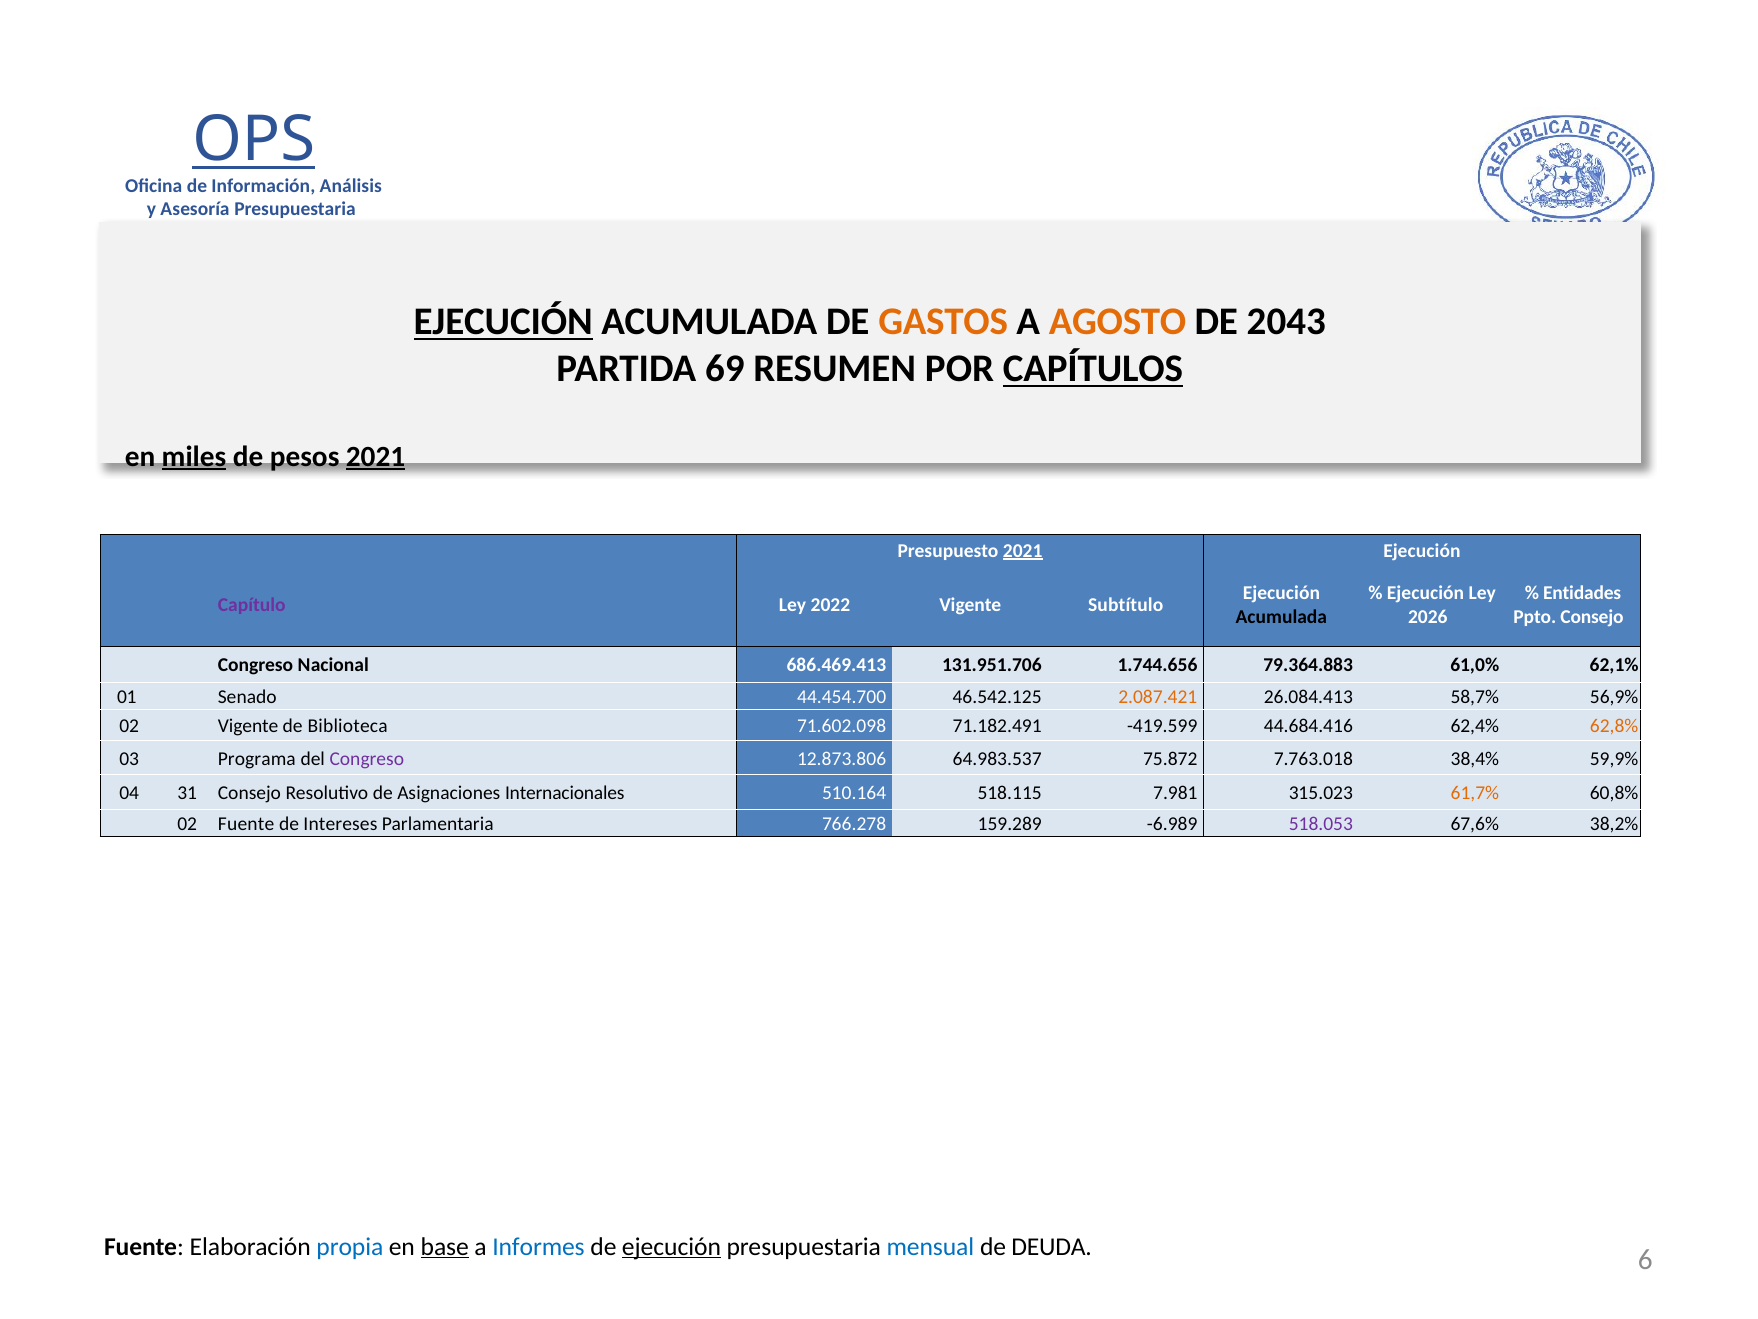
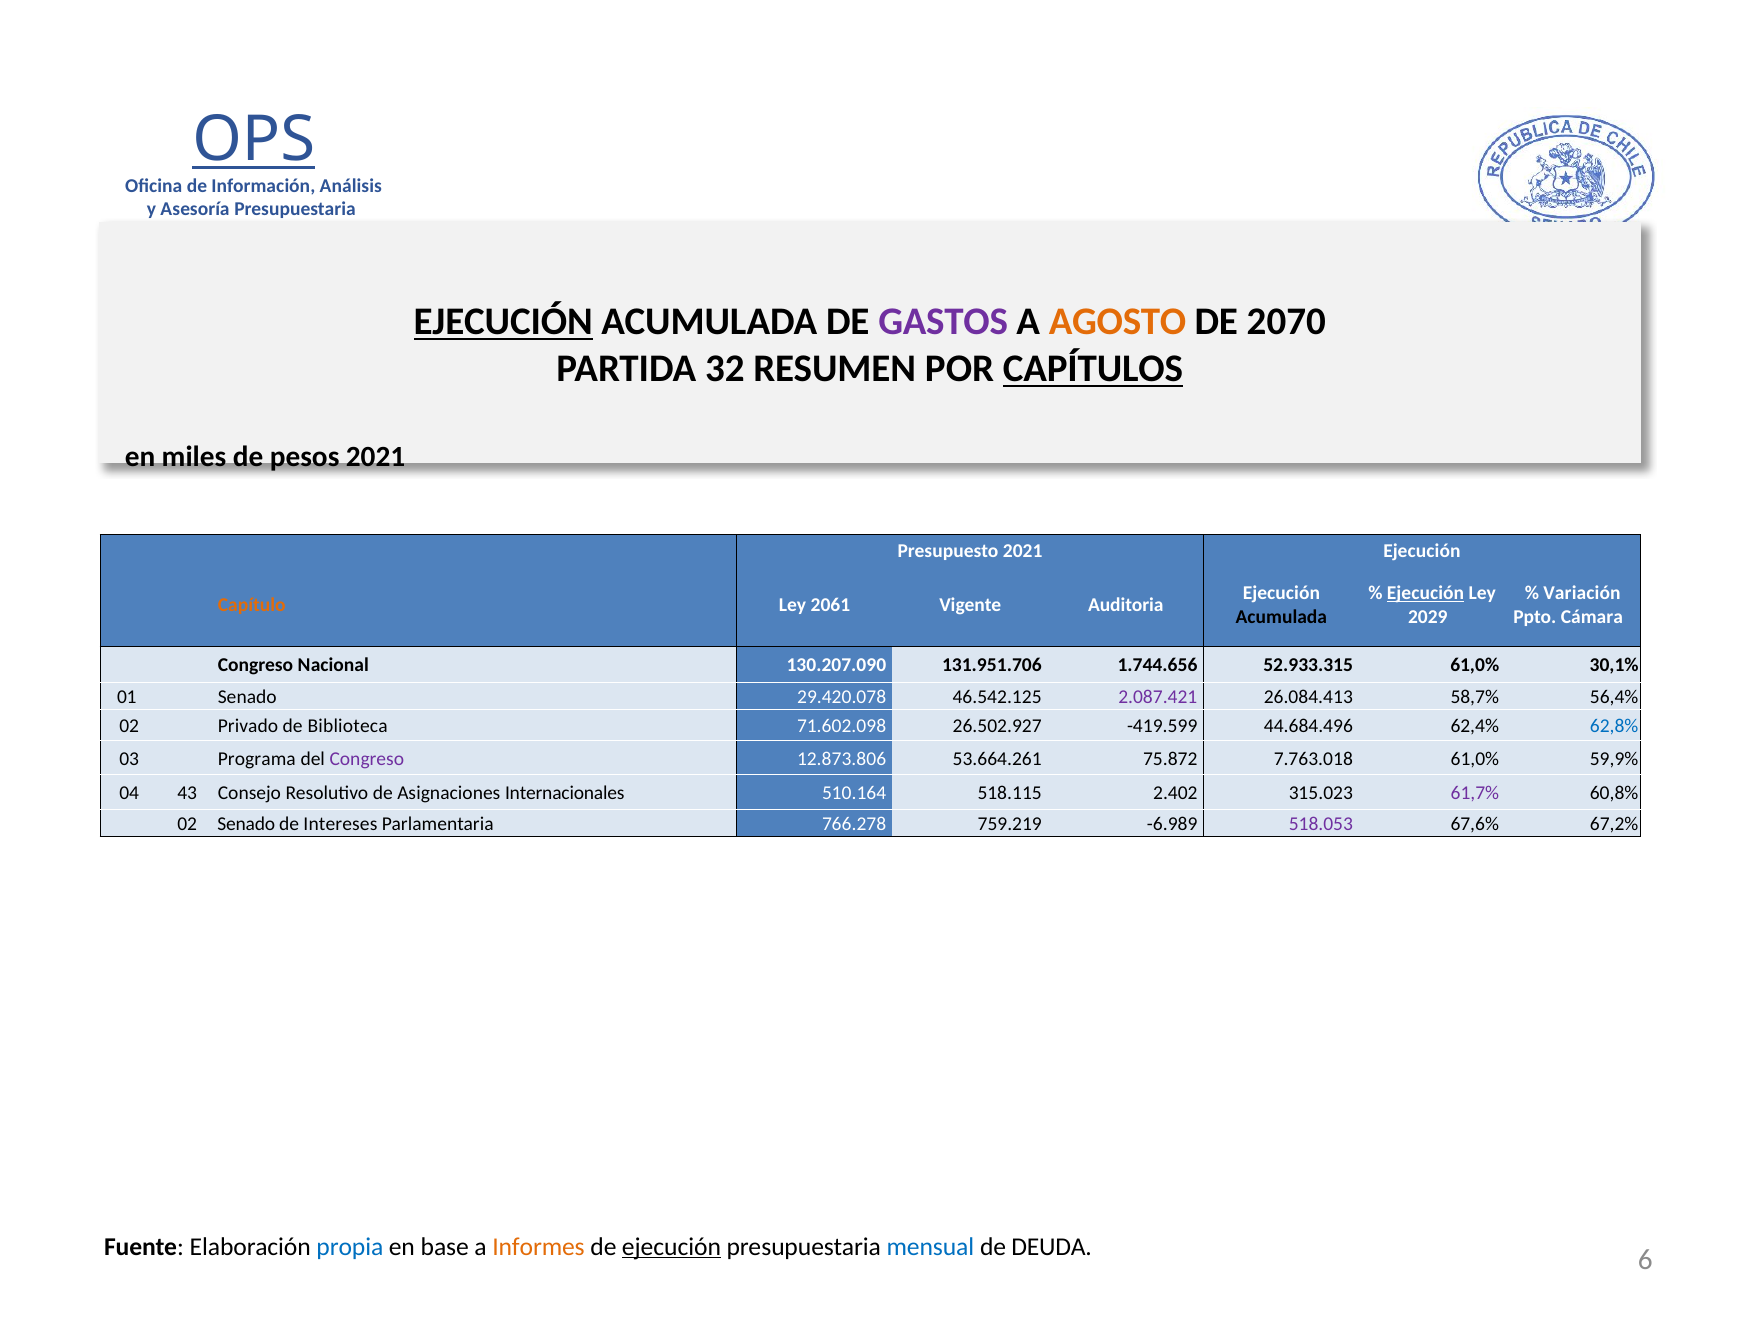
GASTOS colour: orange -> purple
2043: 2043 -> 2070
69: 69 -> 32
miles underline: present -> none
2021 at (376, 456) underline: present -> none
2021 at (1023, 550) underline: present -> none
Ejecución at (1426, 593) underline: none -> present
Entidades: Entidades -> Variación
Capítulo colour: purple -> orange
2022: 2022 -> 2061
Subtítulo: Subtítulo -> Auditoria
2026: 2026 -> 2029
Ppto Consejo: Consejo -> Cámara
686.469.413: 686.469.413 -> 130.207.090
79.364.883: 79.364.883 -> 52.933.315
62,1%: 62,1% -> 30,1%
44.454.700: 44.454.700 -> 29.420.078
2.087.421 colour: orange -> purple
56,9%: 56,9% -> 56,4%
02 Vigente: Vigente -> Privado
71.182.491: 71.182.491 -> 26.502.927
44.684.416: 44.684.416 -> 44.684.496
62,8% colour: orange -> blue
64.983.537: 64.983.537 -> 53.664.261
7.763.018 38,4%: 38,4% -> 61,0%
31: 31 -> 43
7.981: 7.981 -> 2.402
61,7% colour: orange -> purple
02 Fuente: Fuente -> Senado
159.289: 159.289 -> 759.219
38,2%: 38,2% -> 67,2%
base underline: present -> none
Informes colour: blue -> orange
